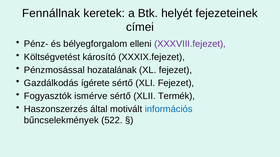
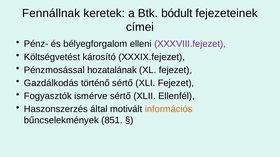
helyét: helyét -> bódult
ígérete: ígérete -> történő
Termék: Termék -> Ellenfél
információs colour: blue -> orange
522: 522 -> 851
